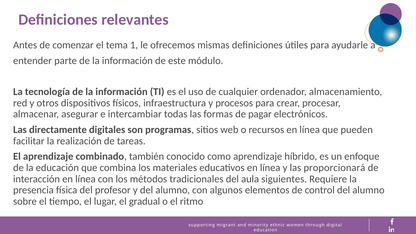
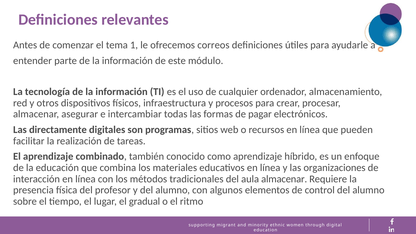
mismas: mismas -> correos
proporcionará: proporcionará -> organizaciones
aula siguientes: siguientes -> almacenar
